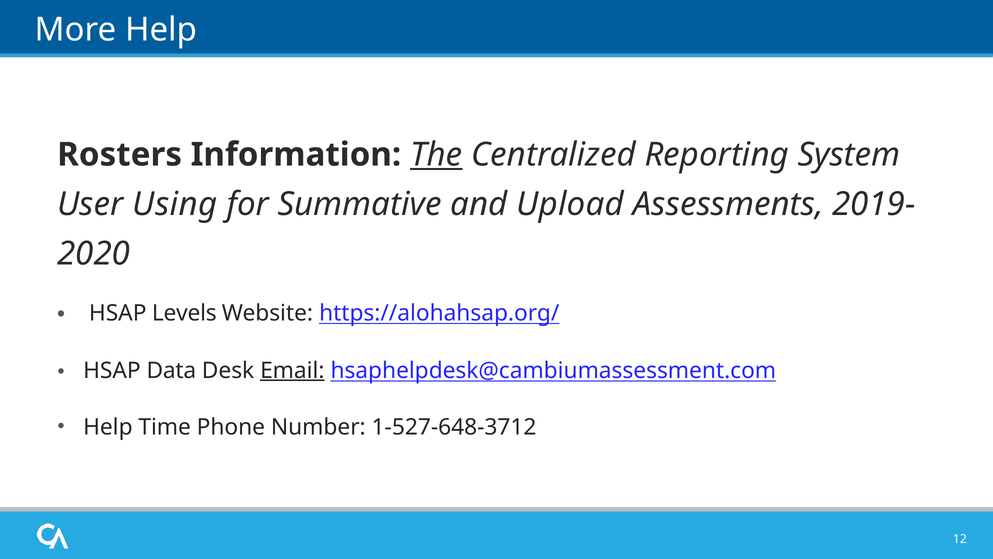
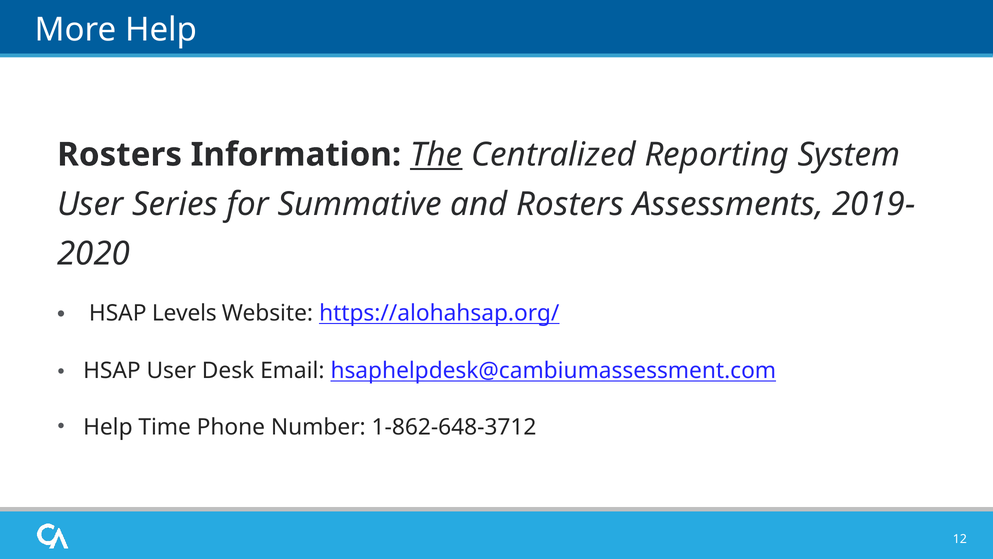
Using: Using -> Series
and Upload: Upload -> Rosters
HSAP Data: Data -> User
Email underline: present -> none
1-527-648-3712: 1-527-648-3712 -> 1-862-648-3712
